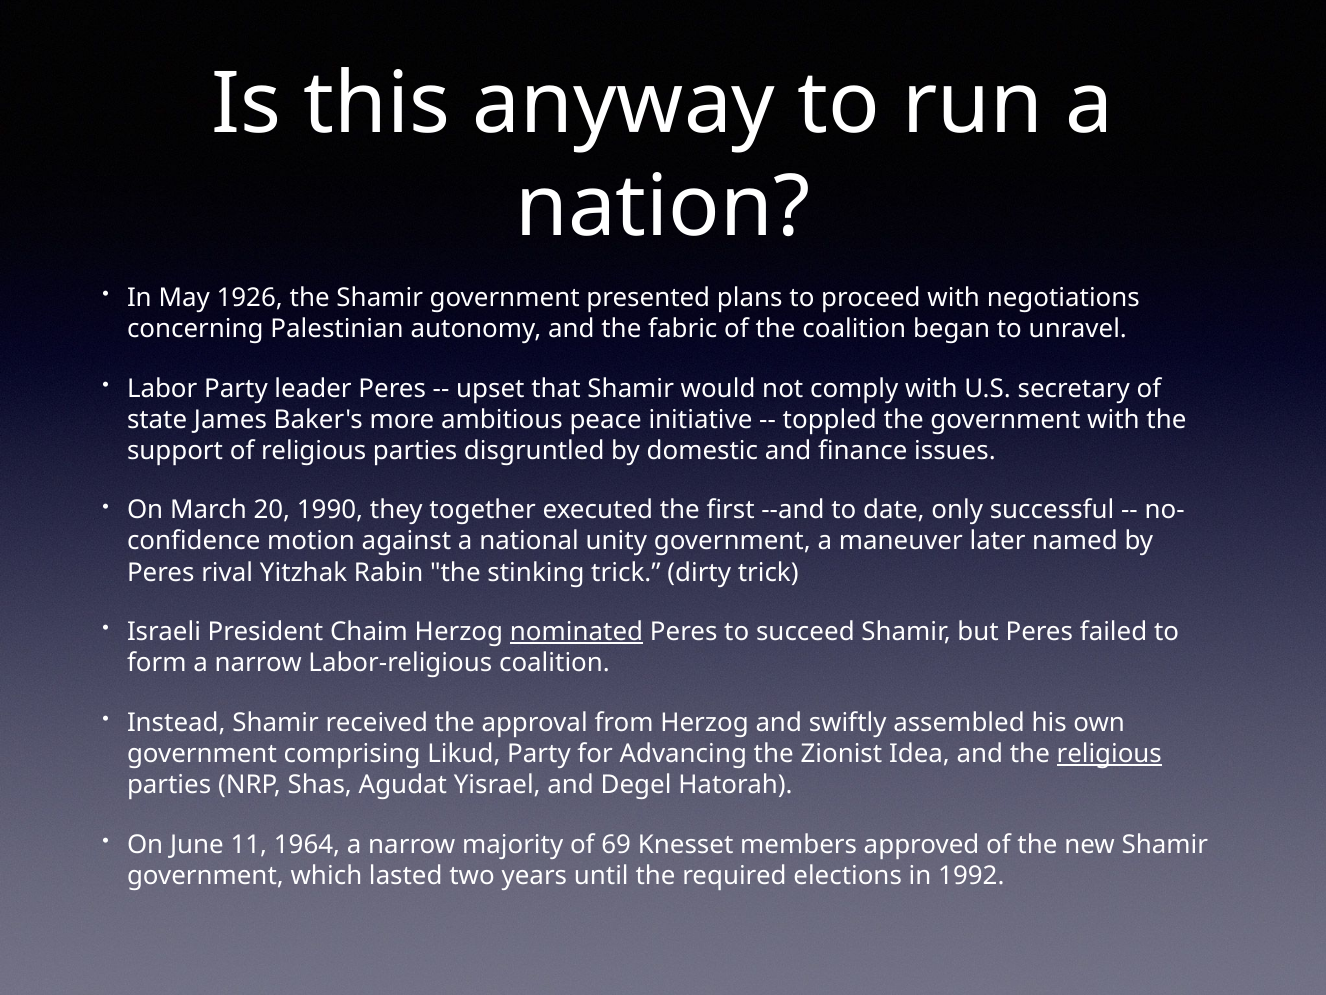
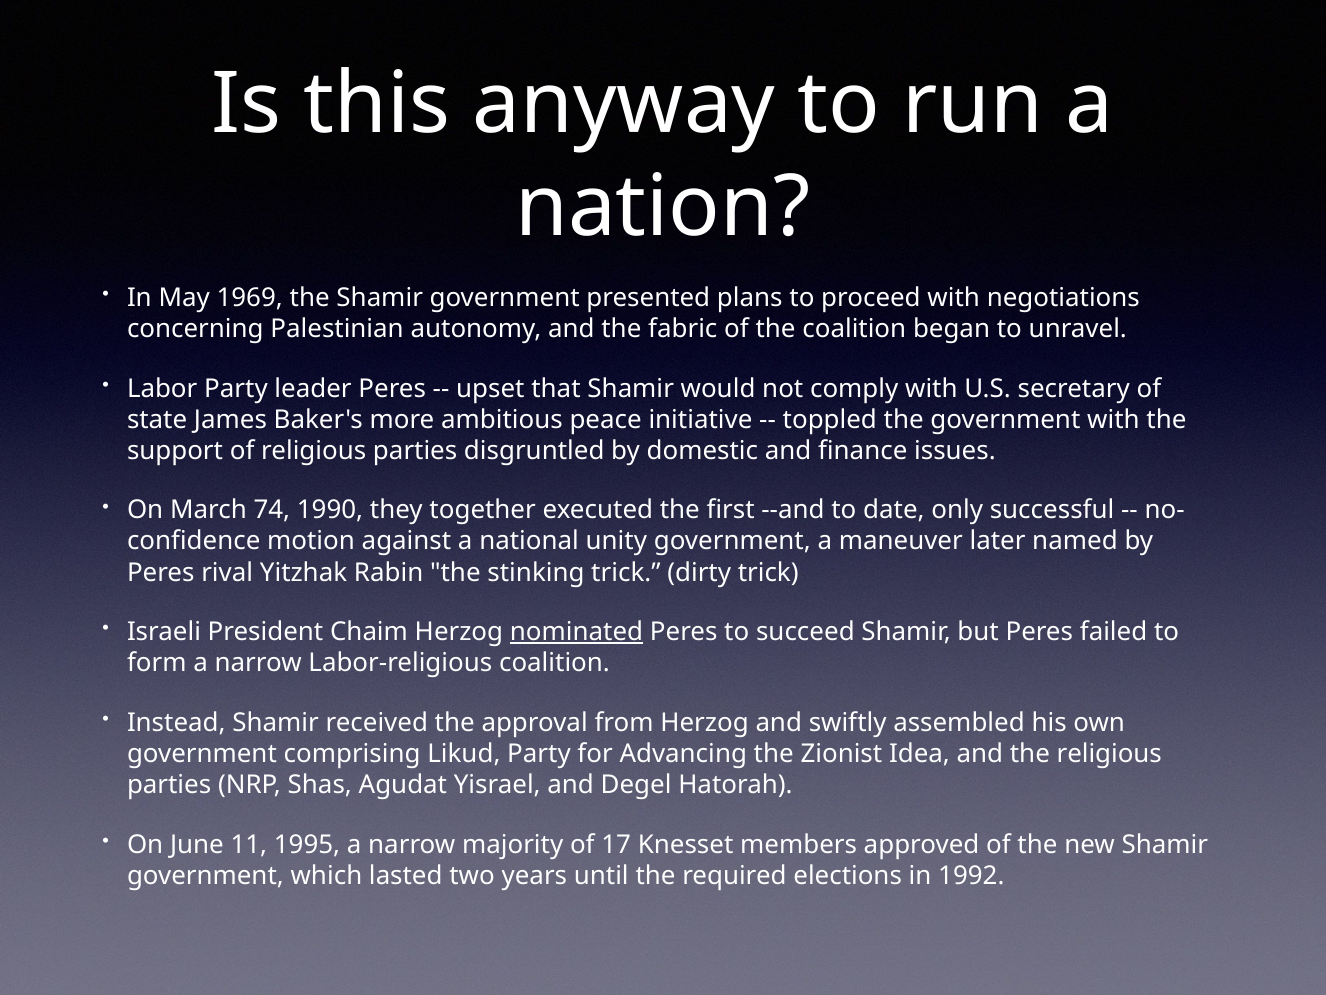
1926: 1926 -> 1969
20: 20 -> 74
religious at (1109, 754) underline: present -> none
1964: 1964 -> 1995
69: 69 -> 17
